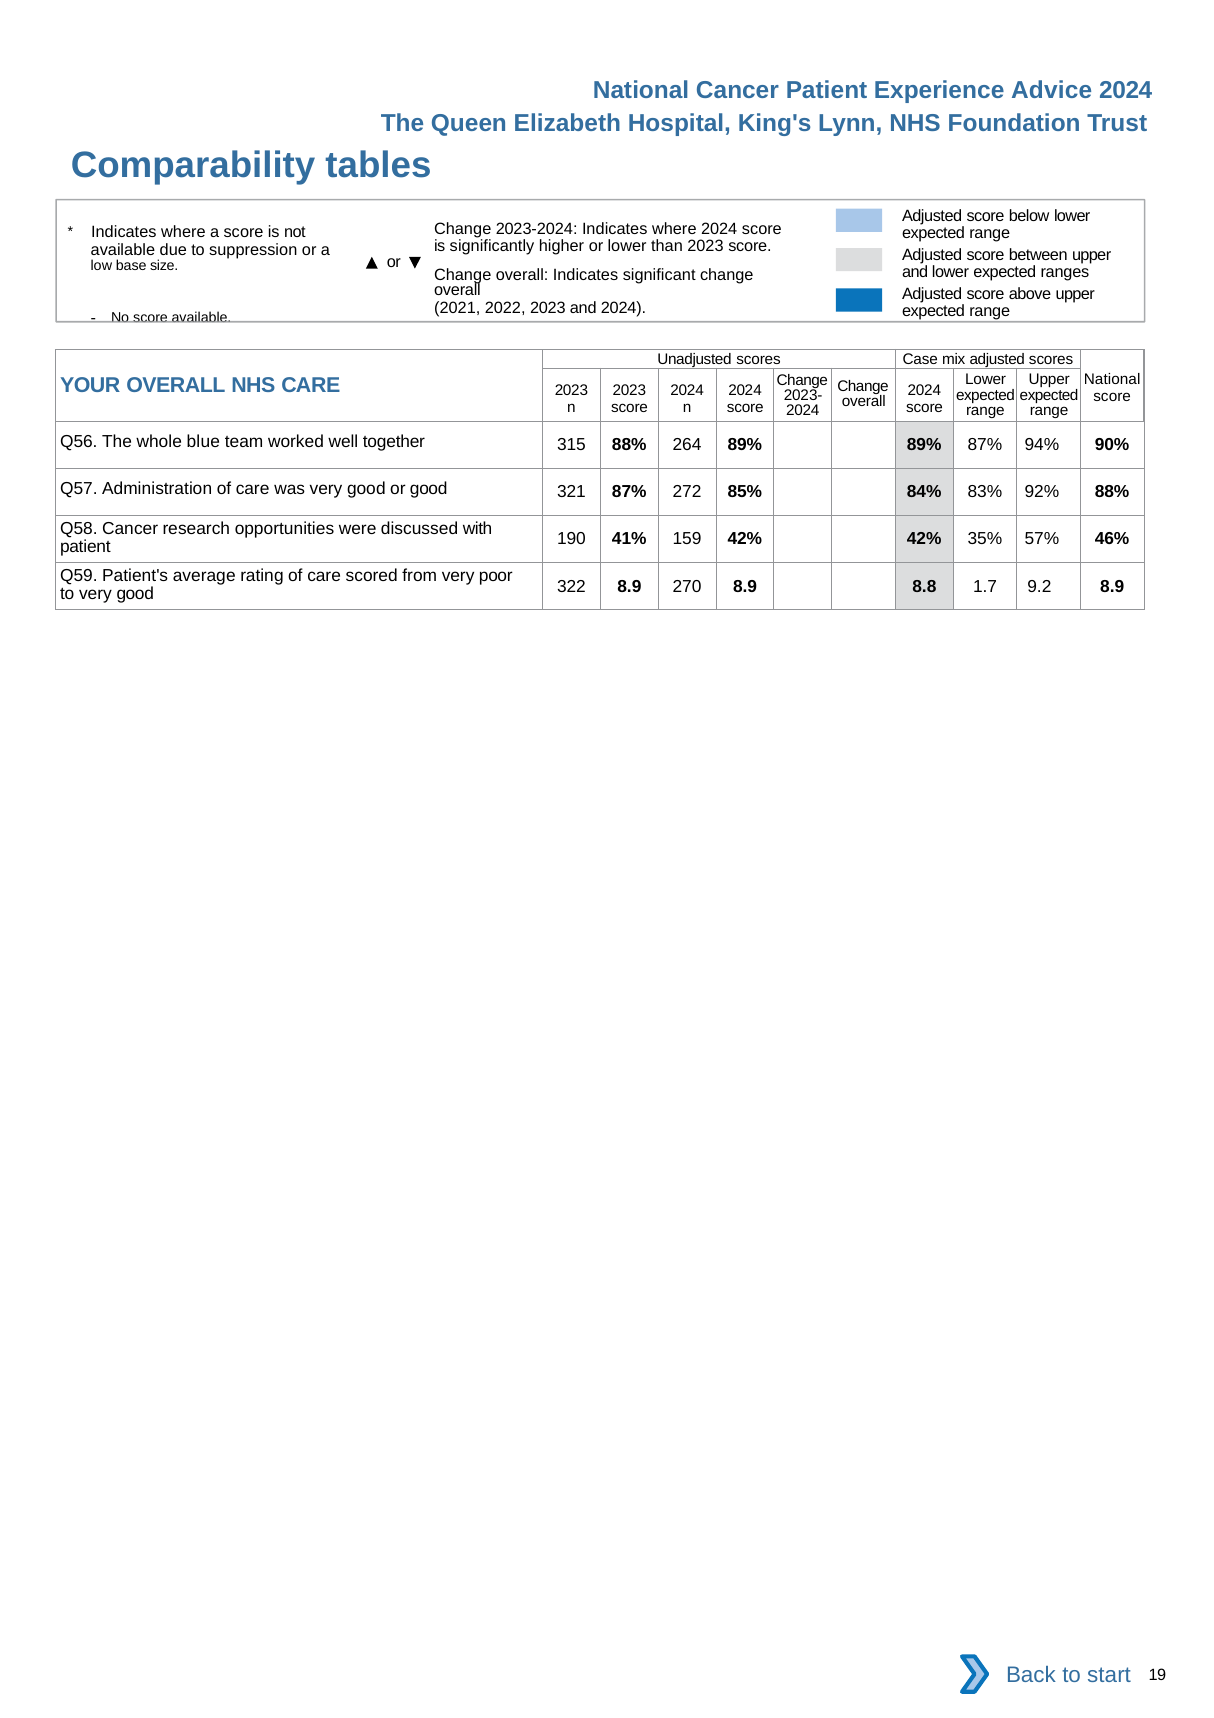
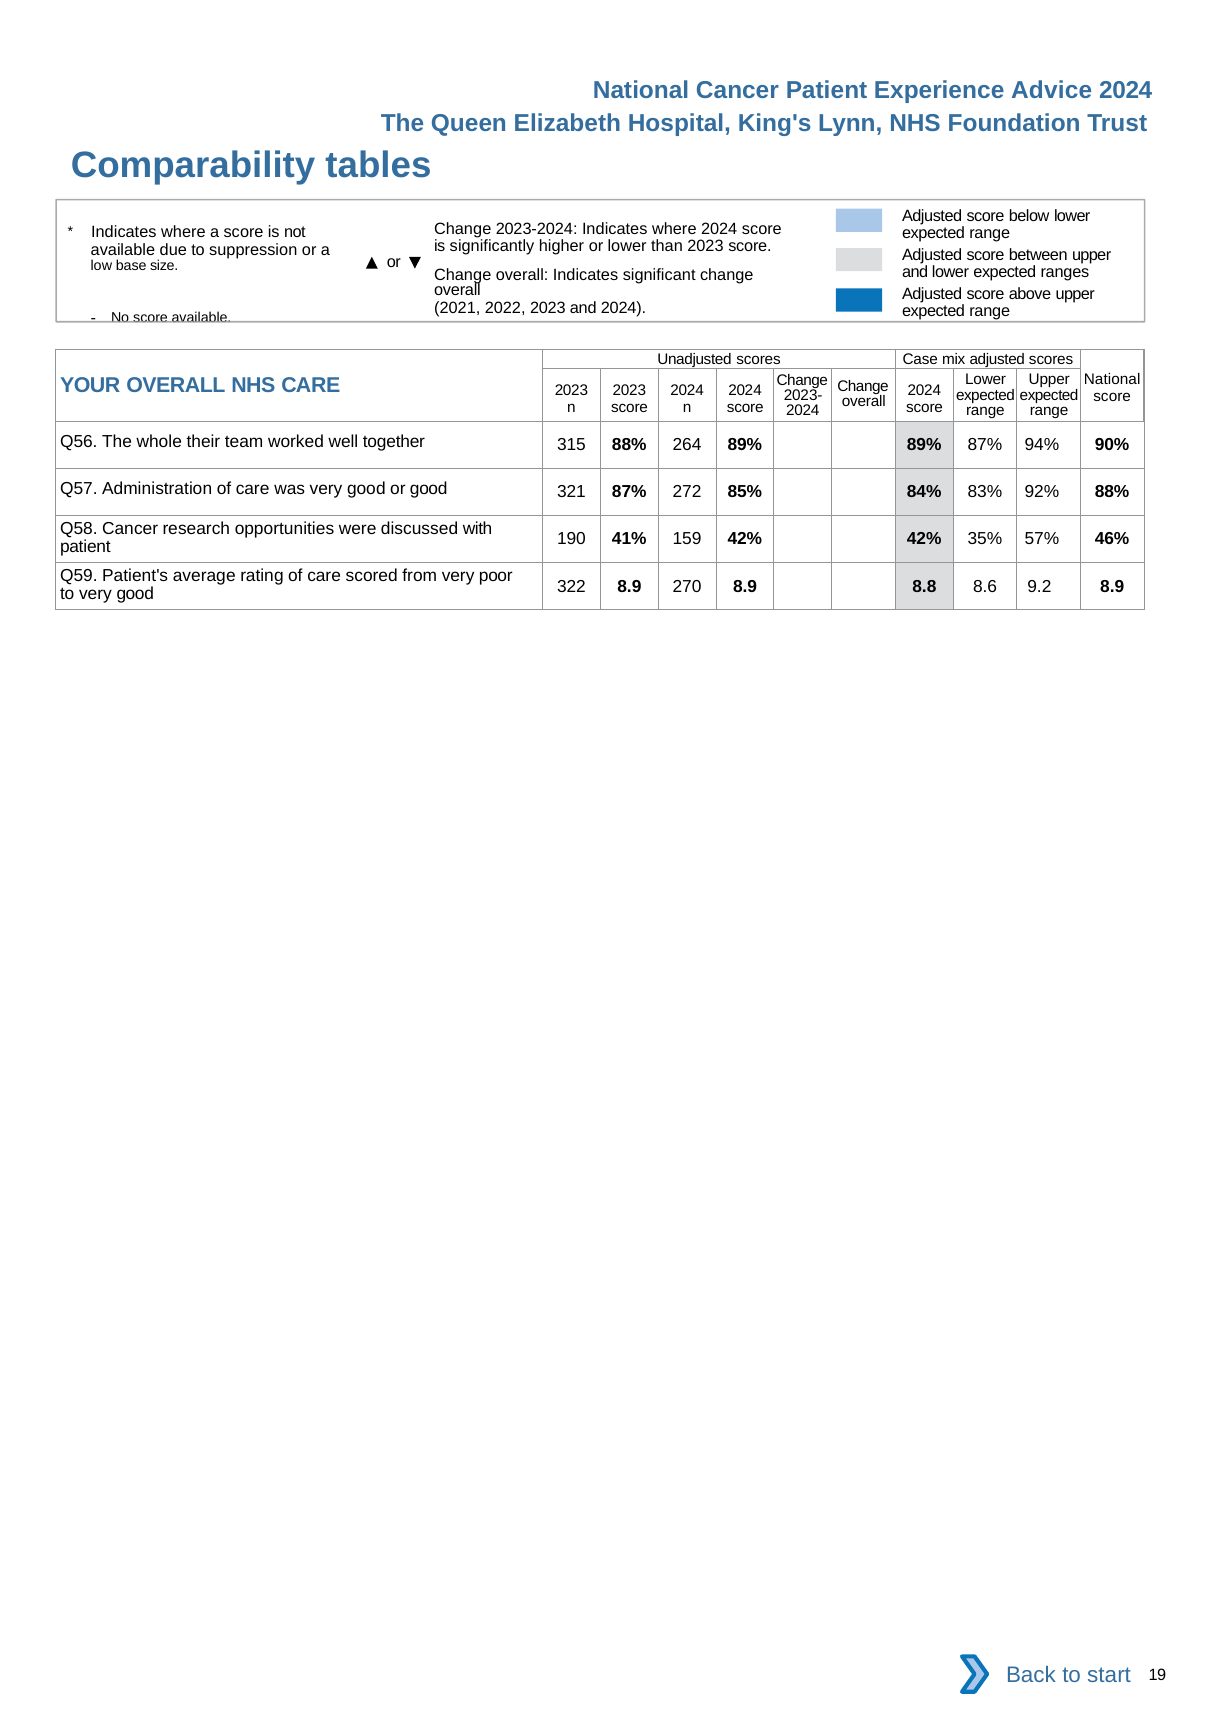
blue: blue -> their
1.7: 1.7 -> 8.6
